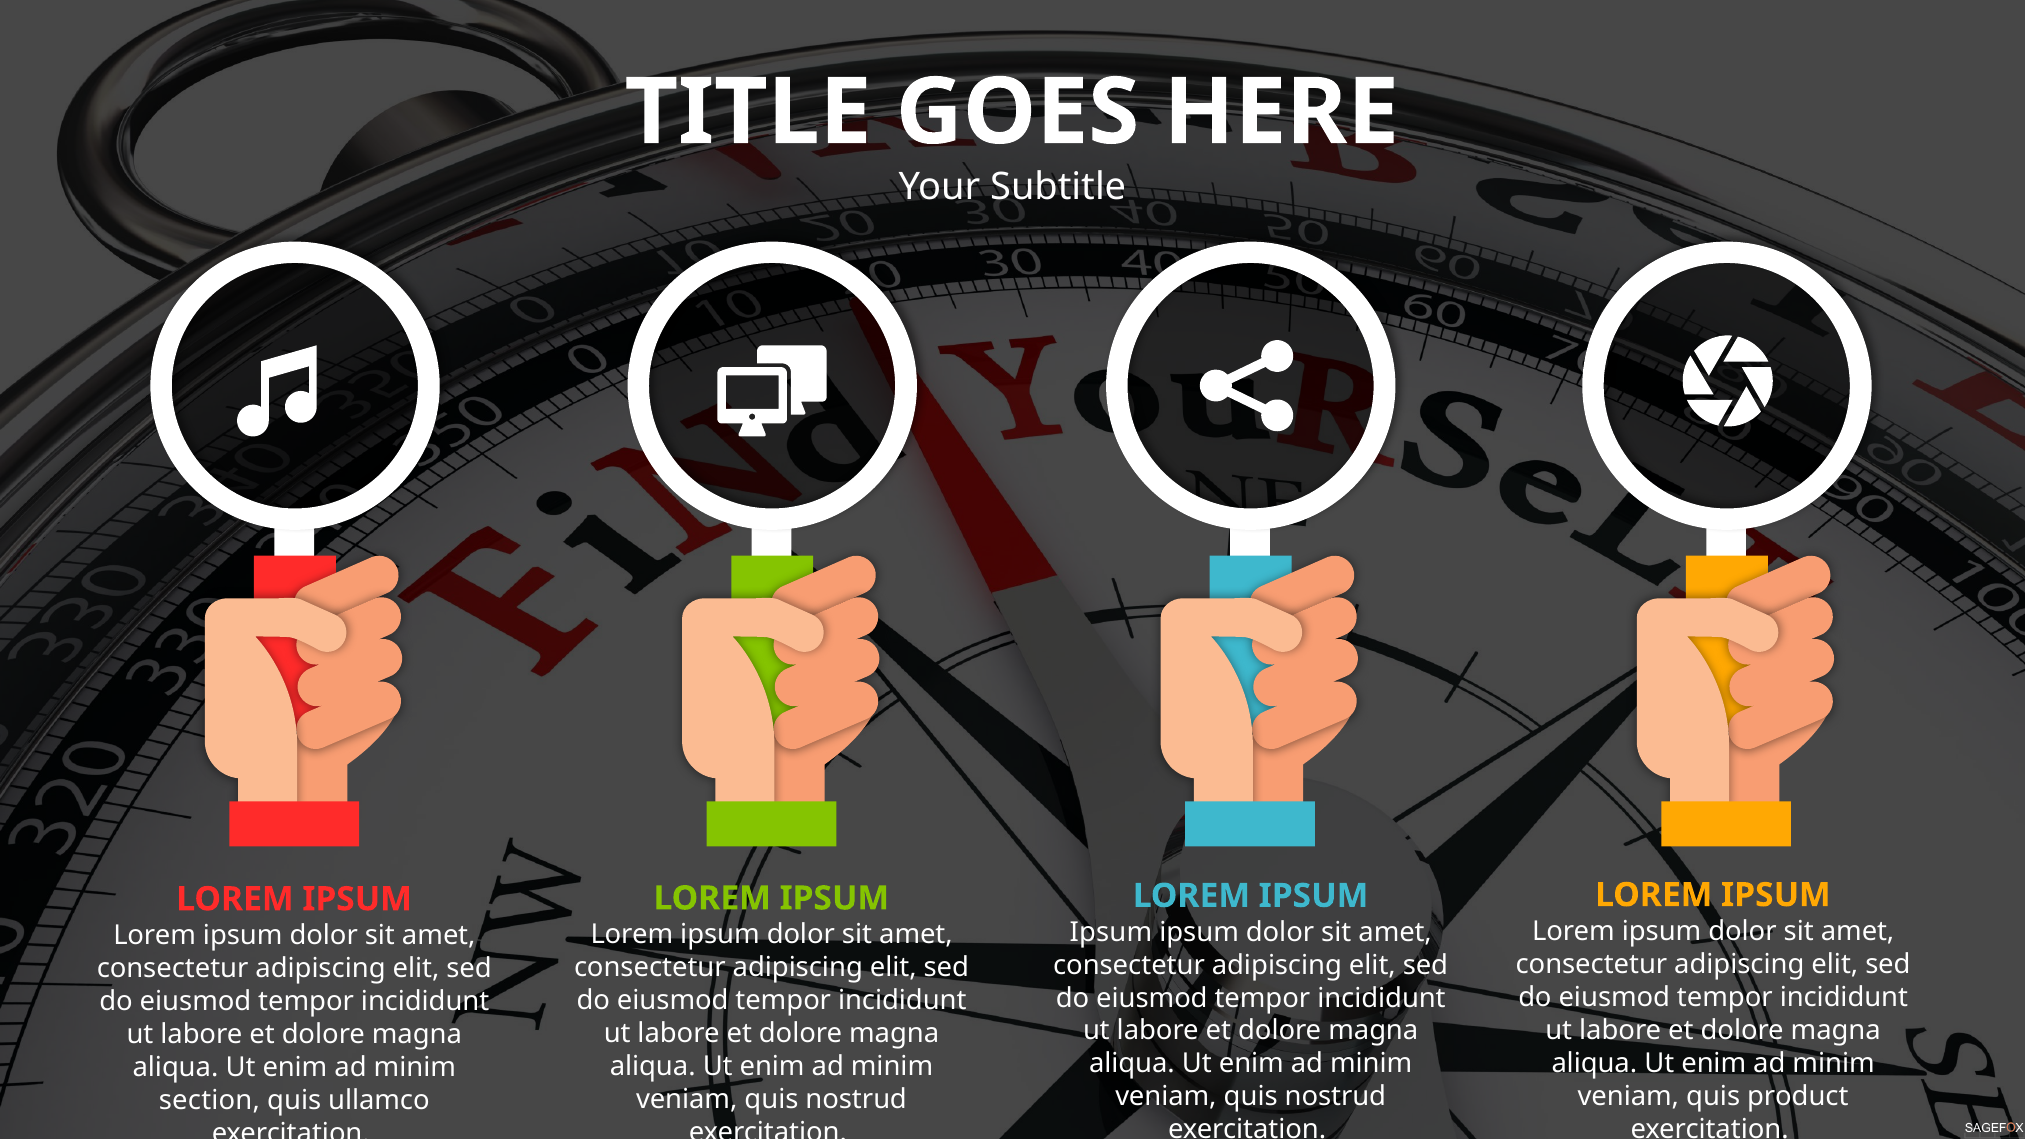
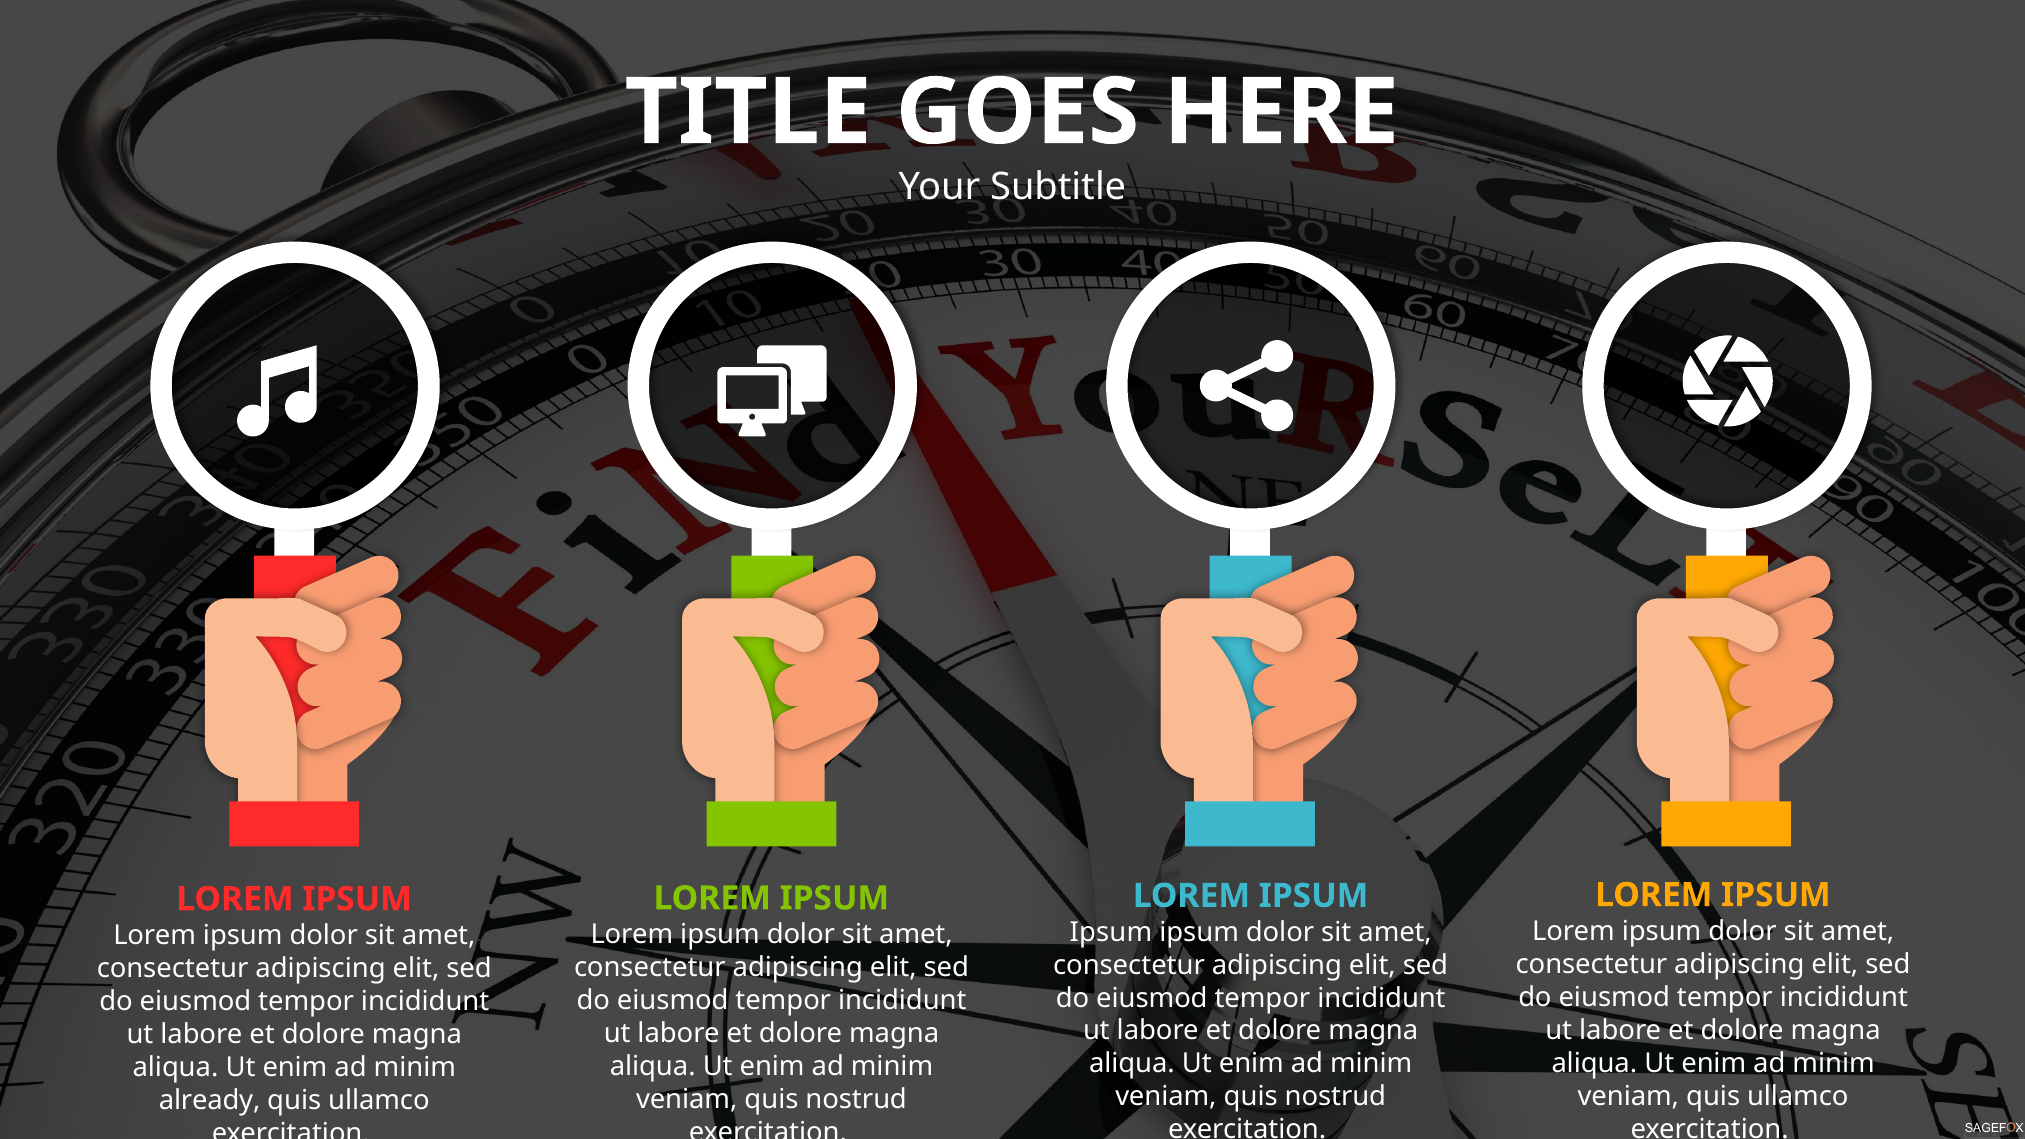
veniam quis product: product -> ullamco
section: section -> already
